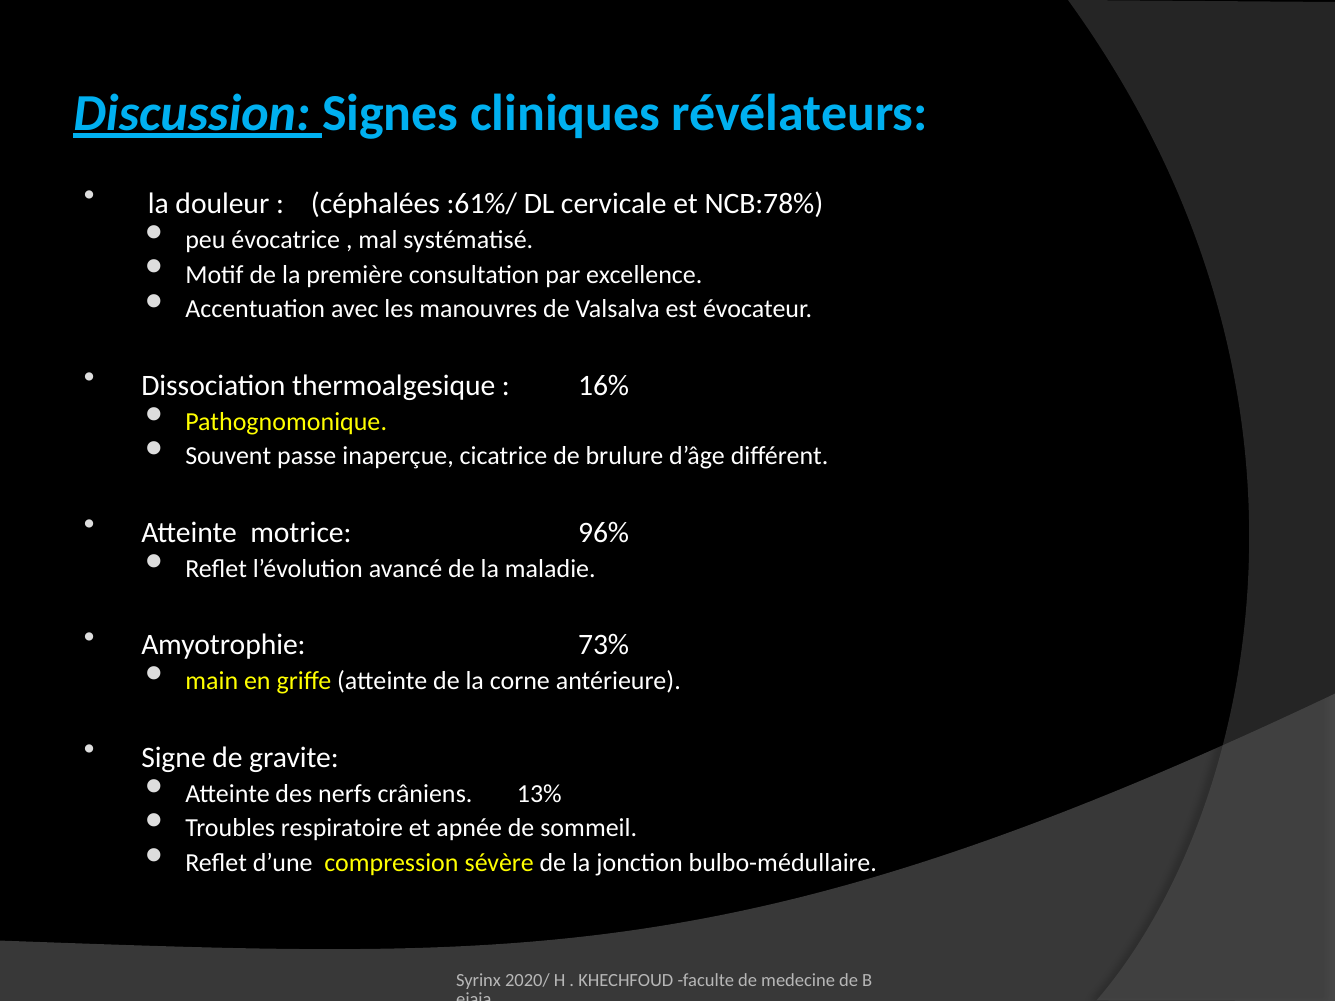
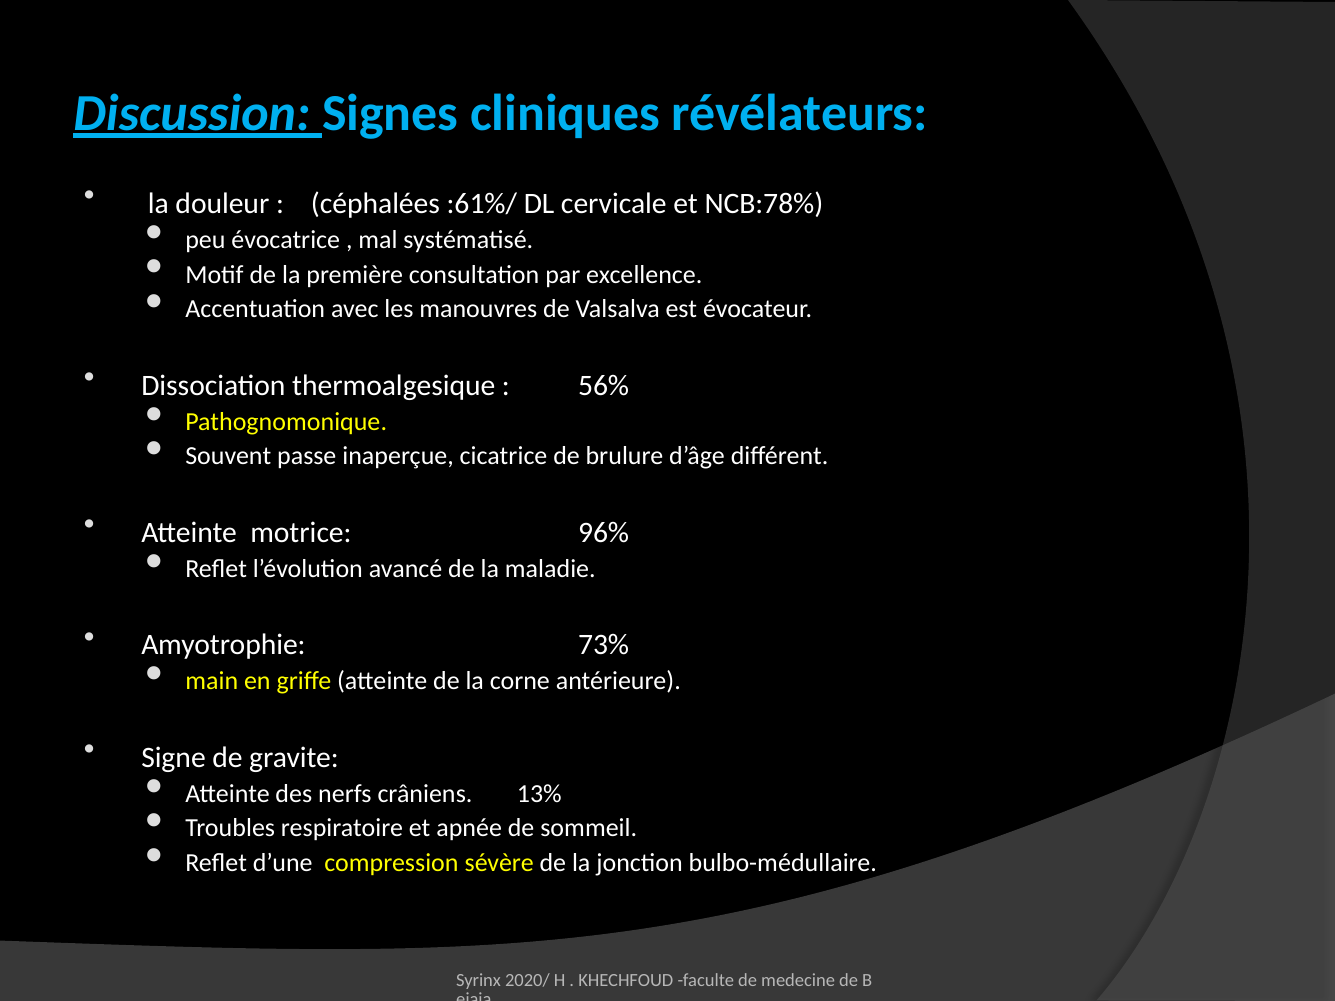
16%: 16% -> 56%
